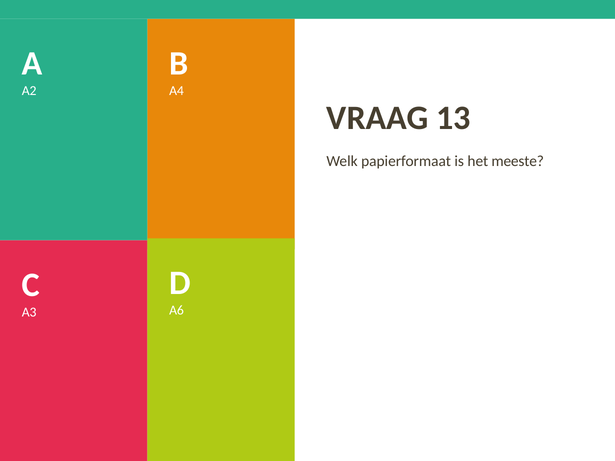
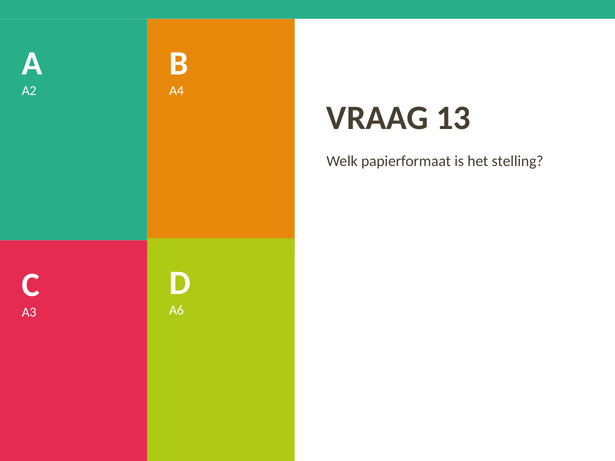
meeste: meeste -> stelling
